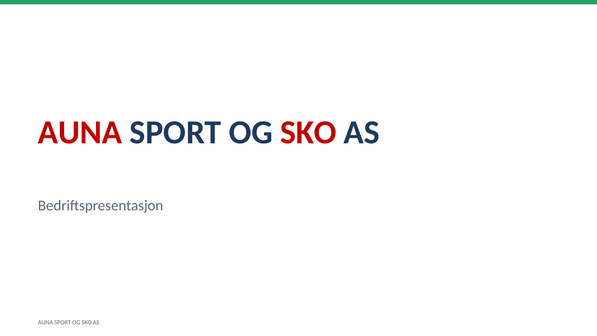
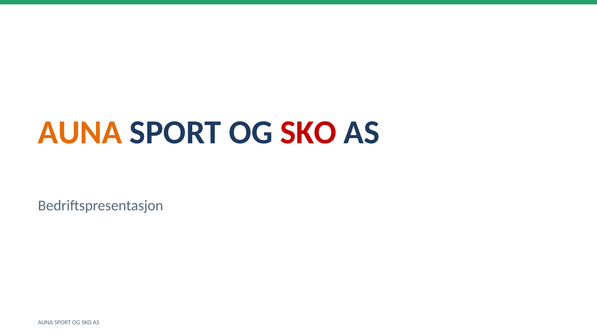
AUNA at (80, 132) colour: red -> orange
